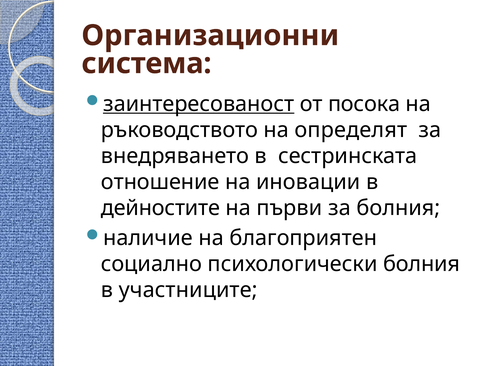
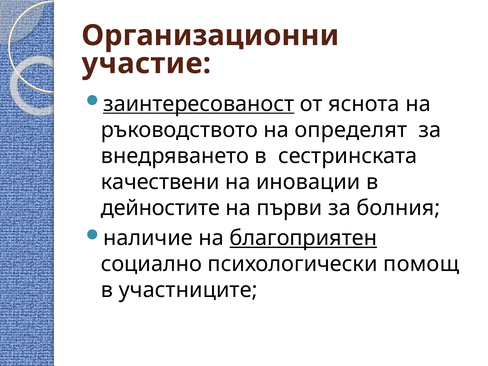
система: система -> участие
посока: посока -> яснота
отношение: отношение -> качествени
благоприятен underline: none -> present
психологически болния: болния -> помощ
